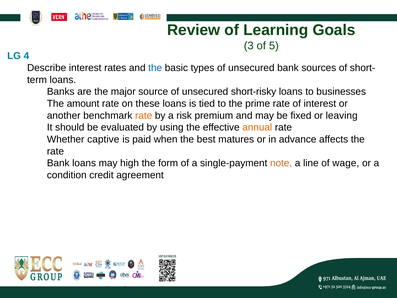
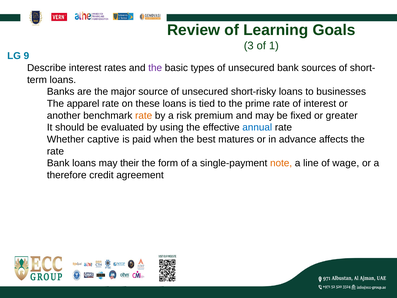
5: 5 -> 1
4: 4 -> 9
the at (155, 68) colour: blue -> purple
amount: amount -> apparel
leaving: leaving -> greater
annual colour: orange -> blue
high: high -> their
condition: condition -> therefore
